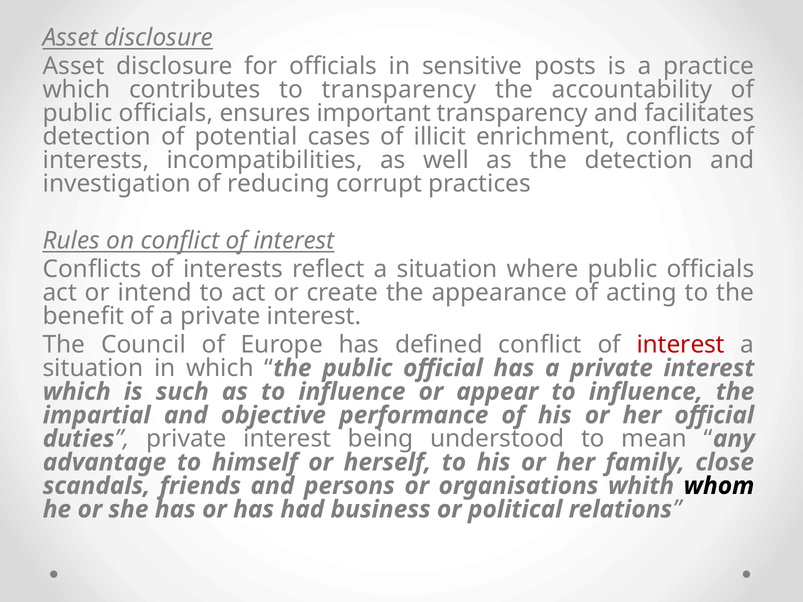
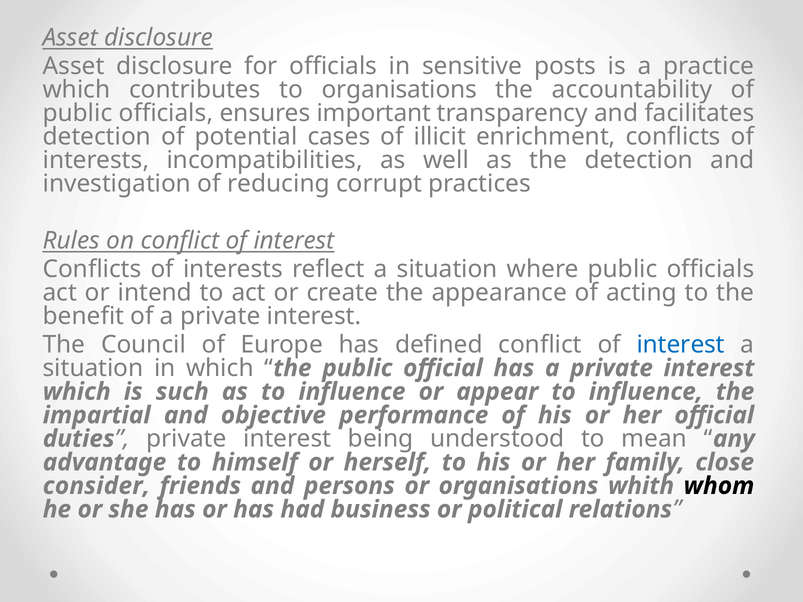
to transparency: transparency -> organisations
interest at (681, 345) colour: red -> blue
scandals: scandals -> consider
